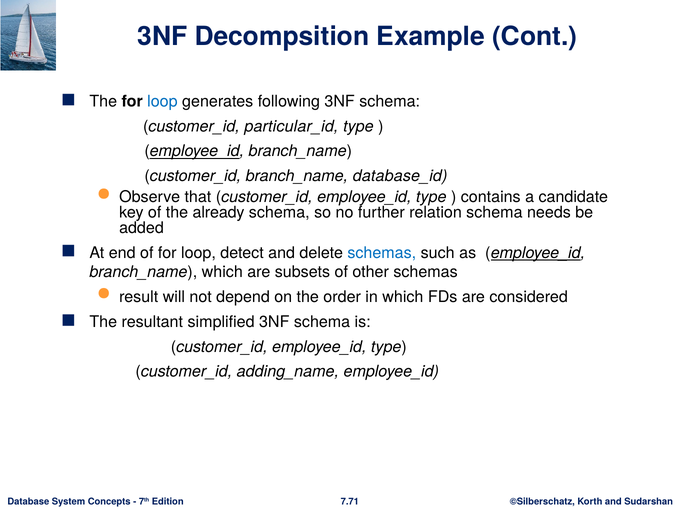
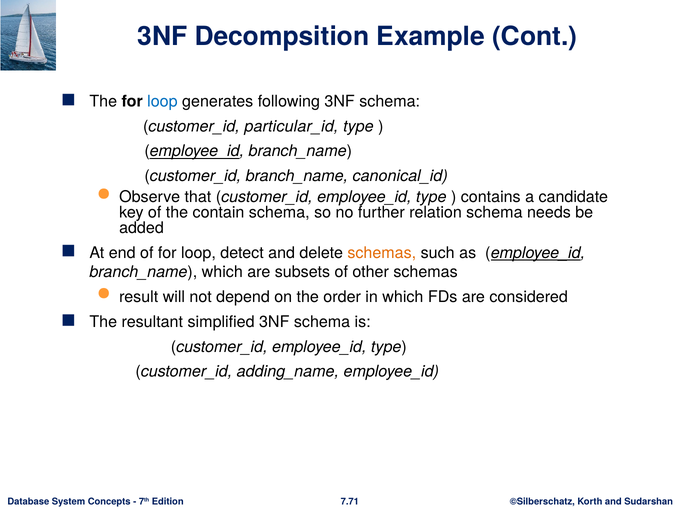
database_id: database_id -> canonical_id
already: already -> contain
schemas at (382, 253) colour: blue -> orange
